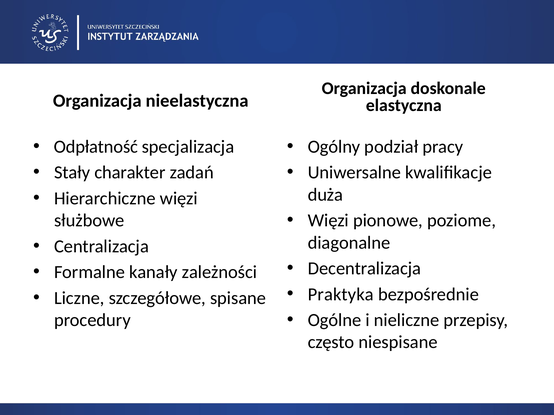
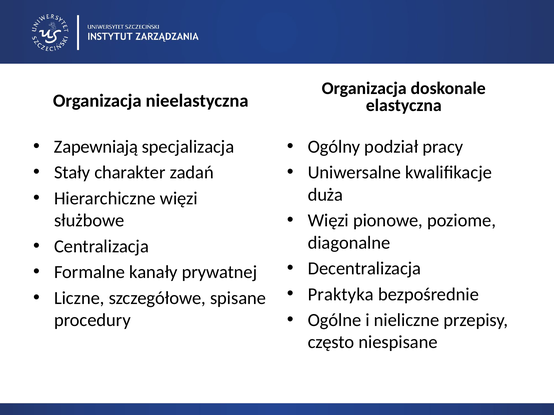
Odpłatność: Odpłatność -> Zapewniają
zależności: zależności -> prywatnej
